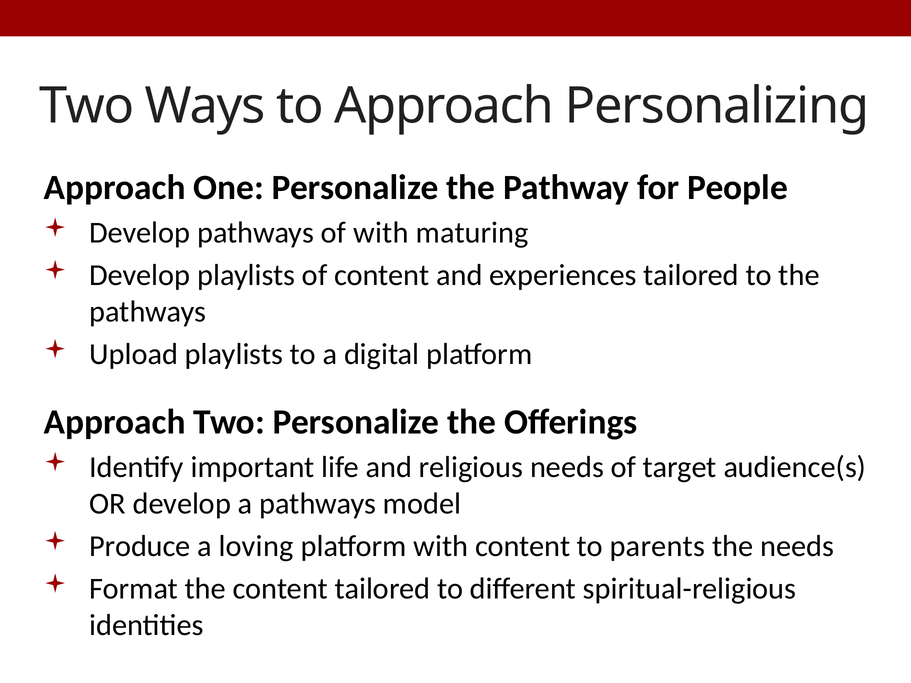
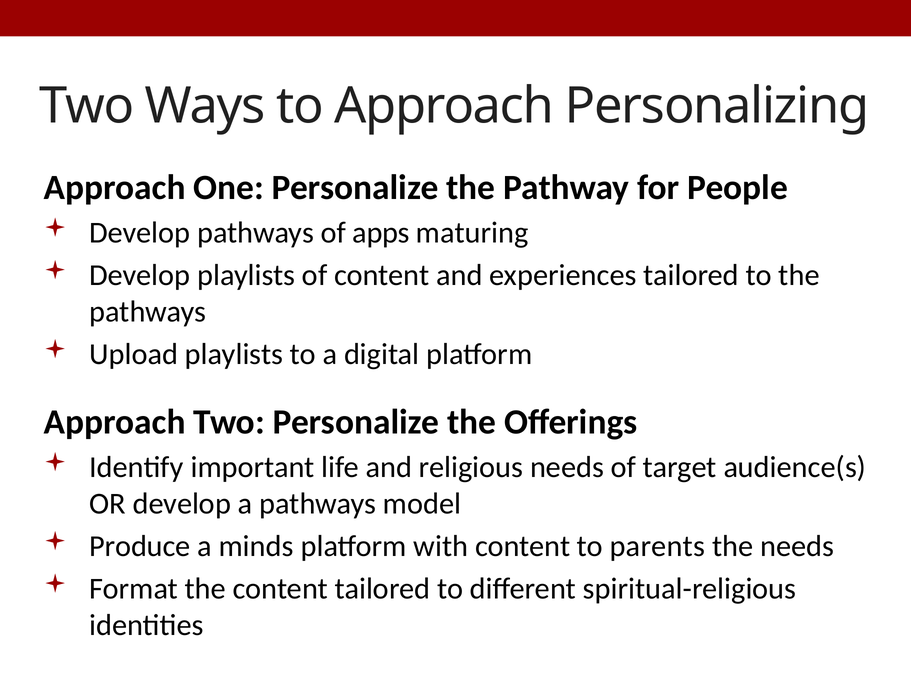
of with: with -> apps
loving: loving -> minds
